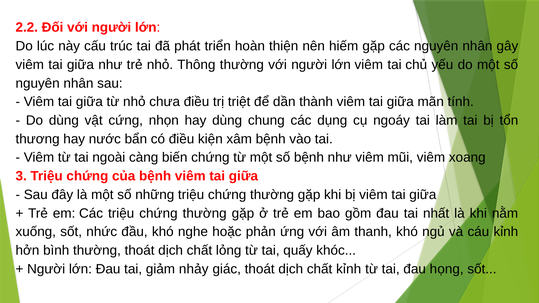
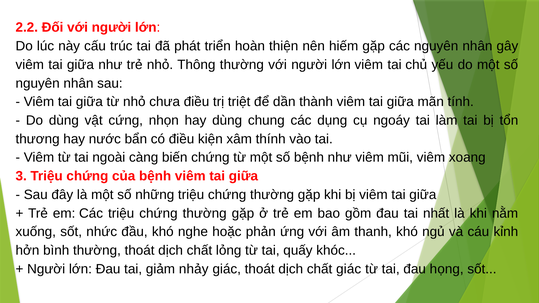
xâm bệnh: bệnh -> thính
chất kỉnh: kỉnh -> giác
